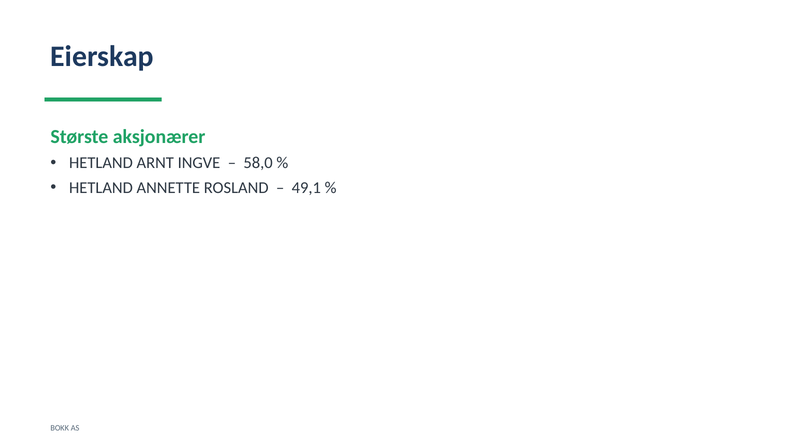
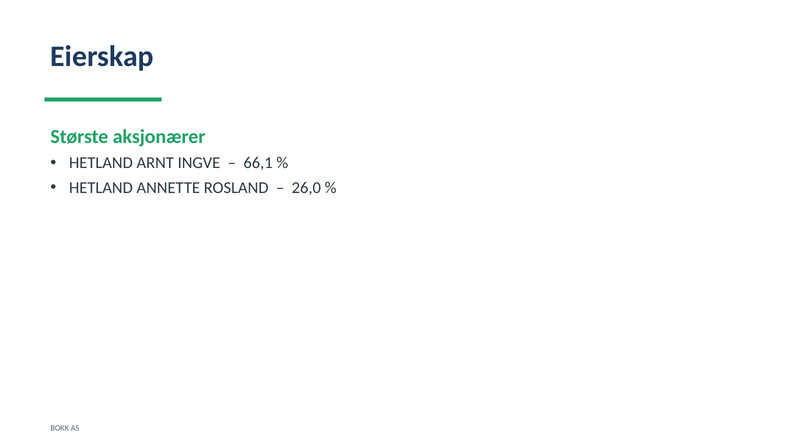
58,0: 58,0 -> 66,1
49,1: 49,1 -> 26,0
